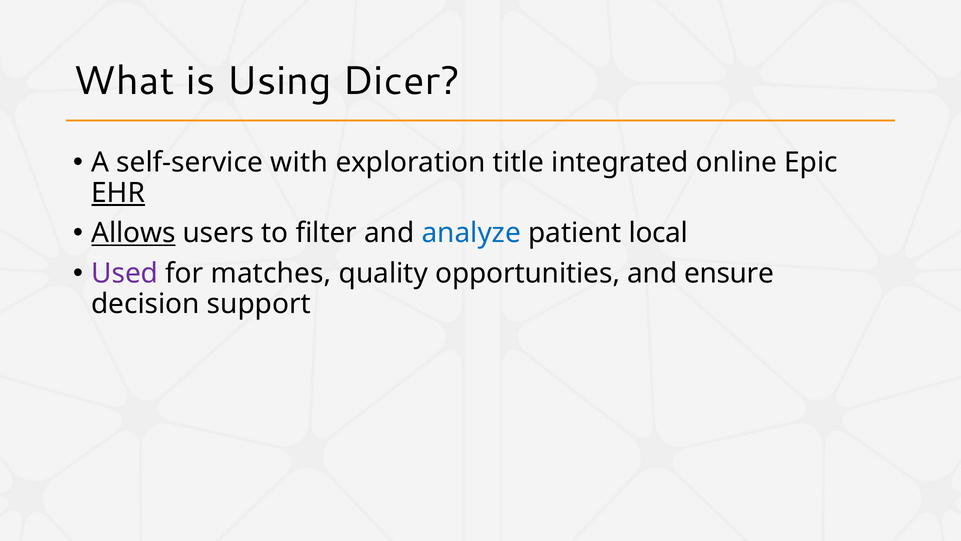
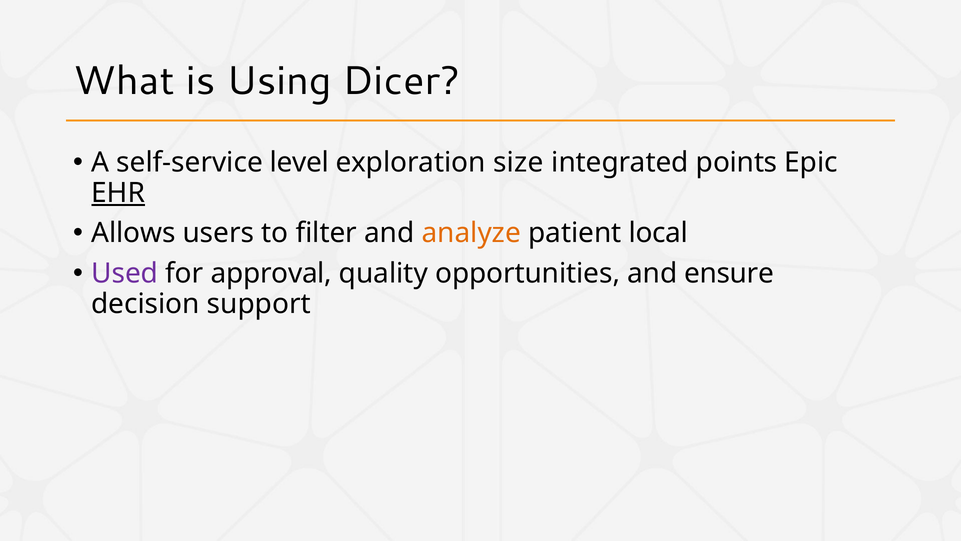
with: with -> level
title: title -> size
online: online -> points
Allows underline: present -> none
analyze colour: blue -> orange
matches: matches -> approval
